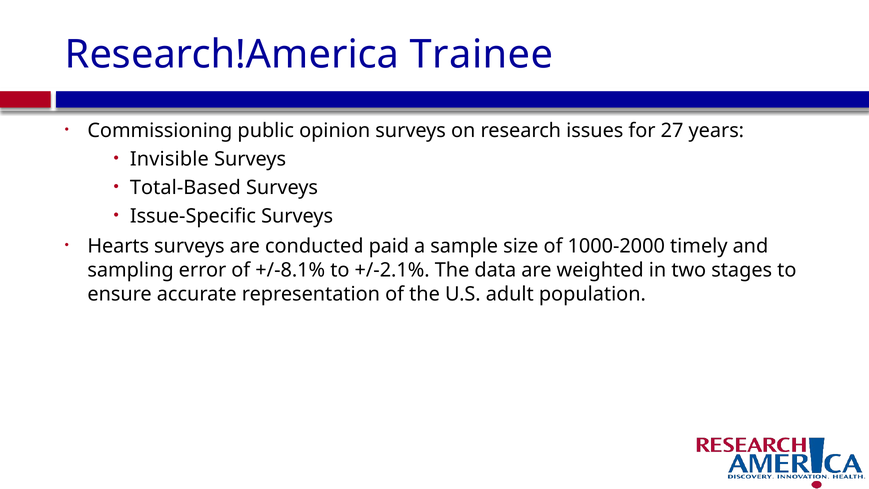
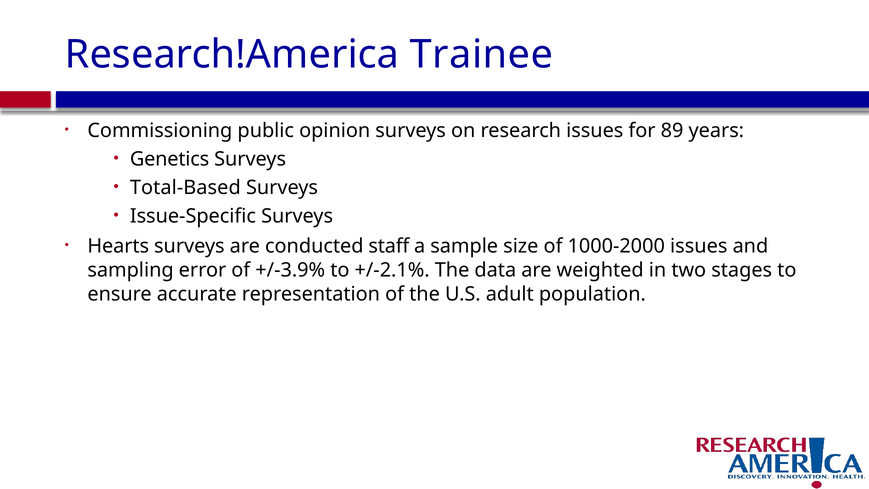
27: 27 -> 89
Invisible: Invisible -> Genetics
paid: paid -> staff
1000-2000 timely: timely -> issues
+/-8.1%: +/-8.1% -> +/-3.9%
